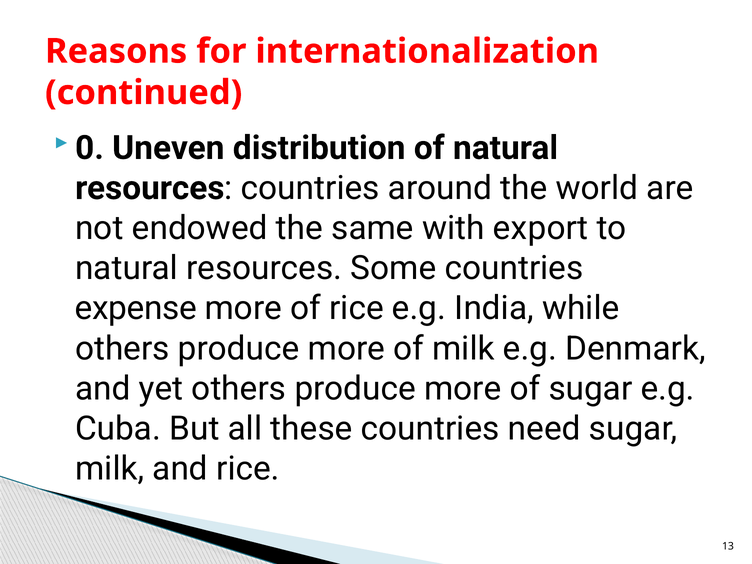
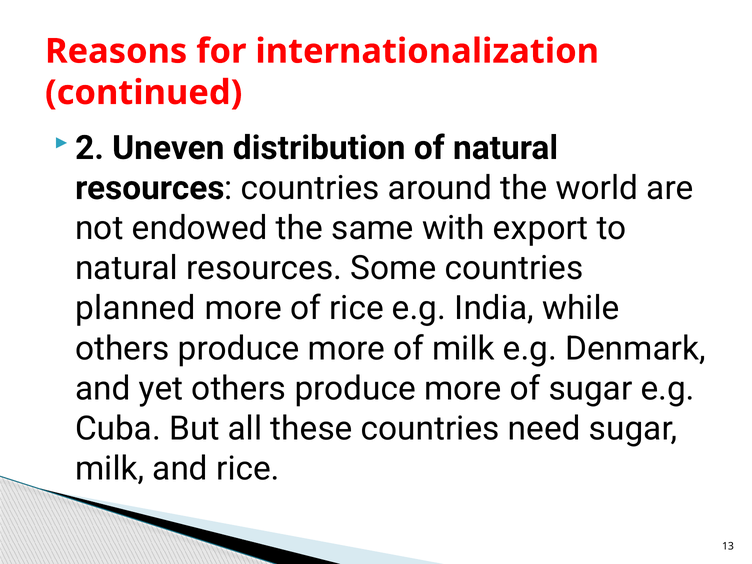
0: 0 -> 2
expense: expense -> planned
